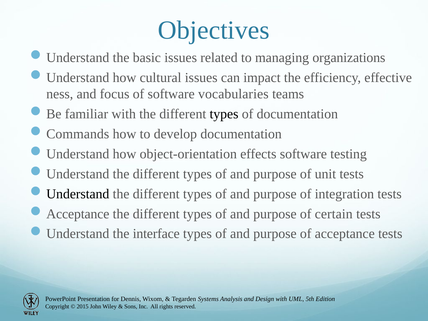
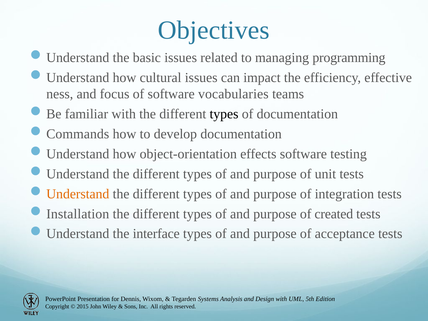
organizations: organizations -> programming
Understand at (78, 194) colour: black -> orange
Acceptance at (78, 214): Acceptance -> Installation
certain: certain -> created
